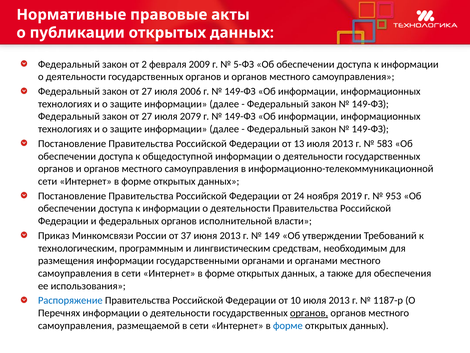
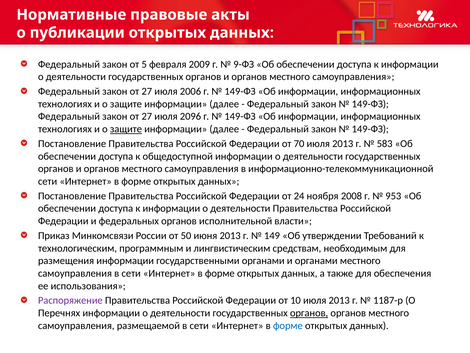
2: 2 -> 5
5-ФЗ: 5-ФЗ -> 9-ФЗ
2079: 2079 -> 2096
защите at (126, 129) underline: none -> present
13: 13 -> 70
2019: 2019 -> 2008
37: 37 -> 50
Распоряжение colour: blue -> purple
